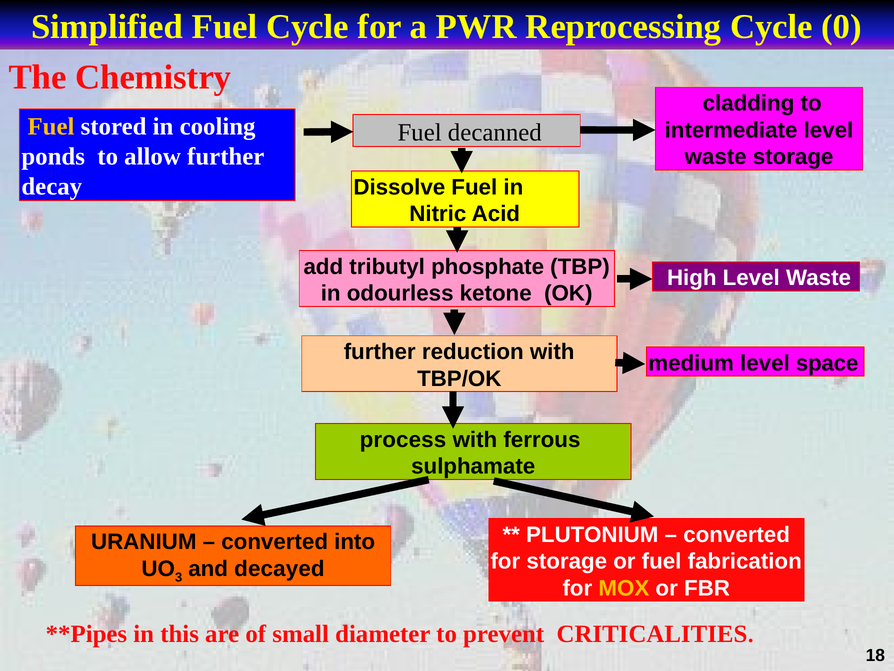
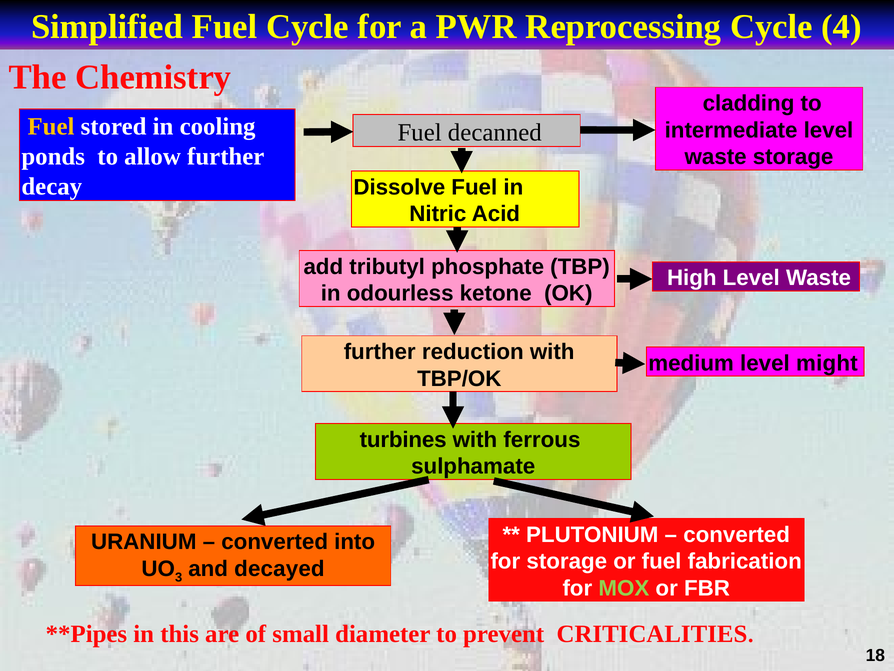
0: 0 -> 4
space: space -> might
process: process -> turbines
MOX colour: yellow -> light green
